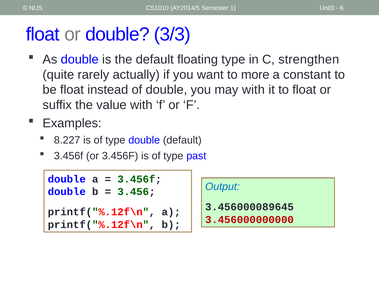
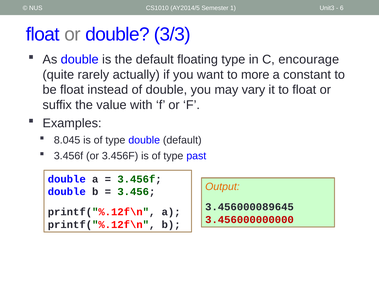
strengthen: strengthen -> encourage
may with: with -> vary
8.227: 8.227 -> 8.045
Output colour: blue -> orange
